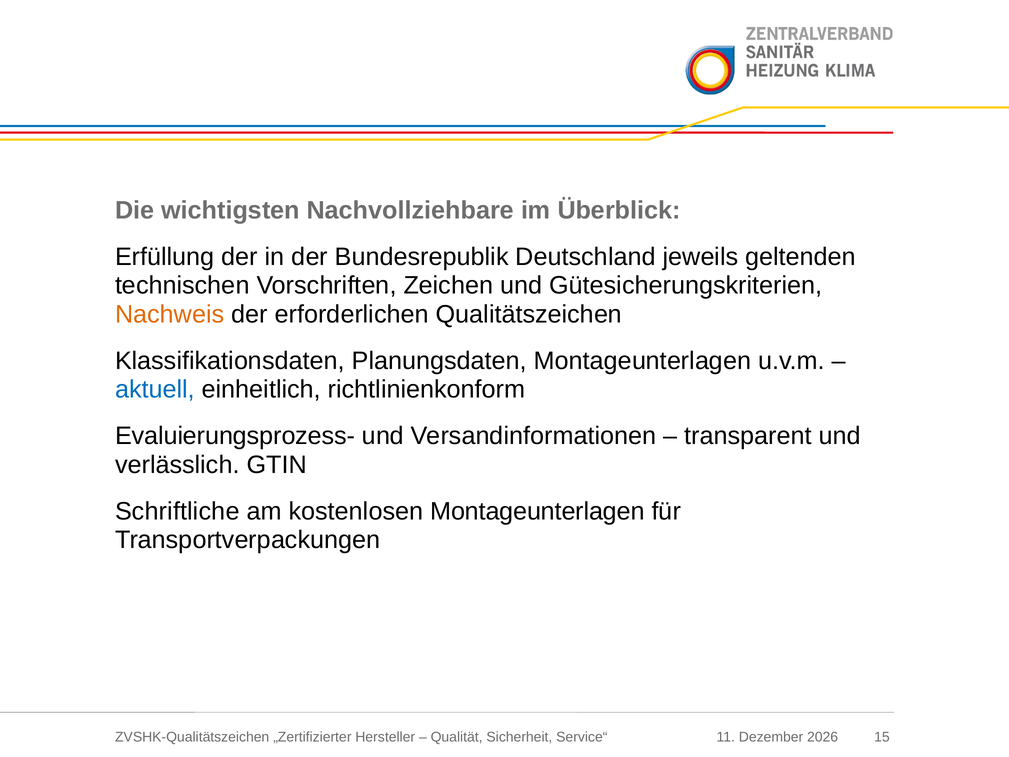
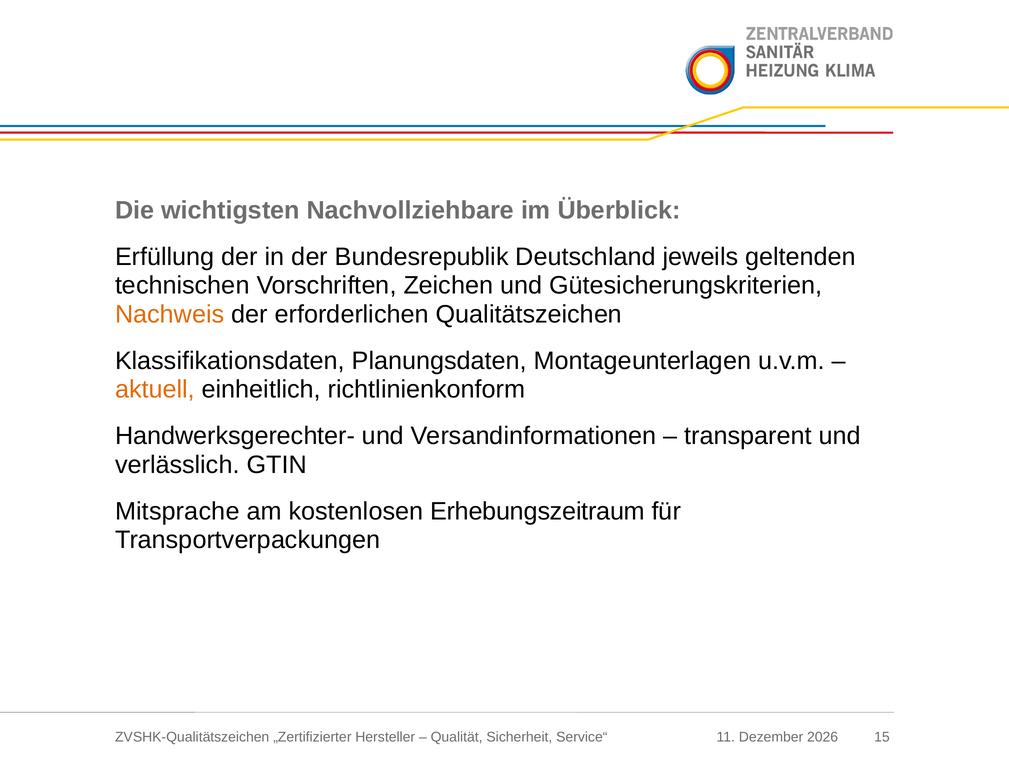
aktuell colour: blue -> orange
Evaluierungsprozess-: Evaluierungsprozess- -> Handwerksgerechter-
Schriftliche: Schriftliche -> Mitsprache
kostenlosen Montageunterlagen: Montageunterlagen -> Erhebungszeitraum
